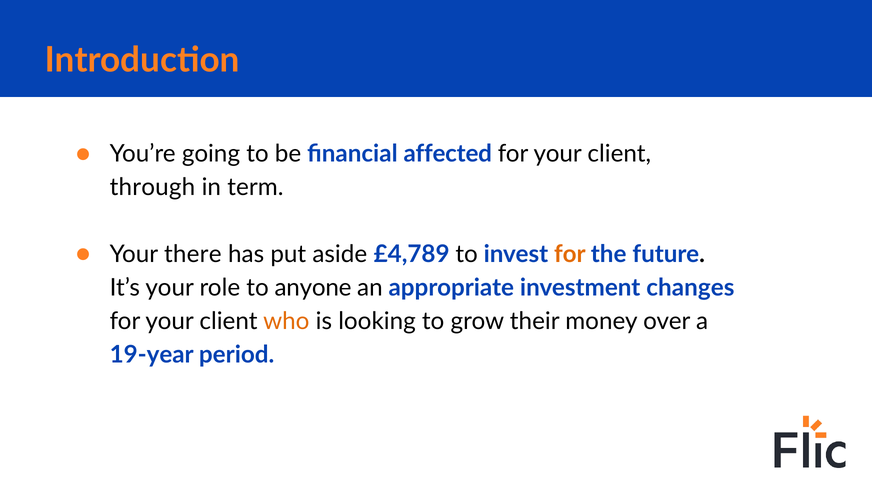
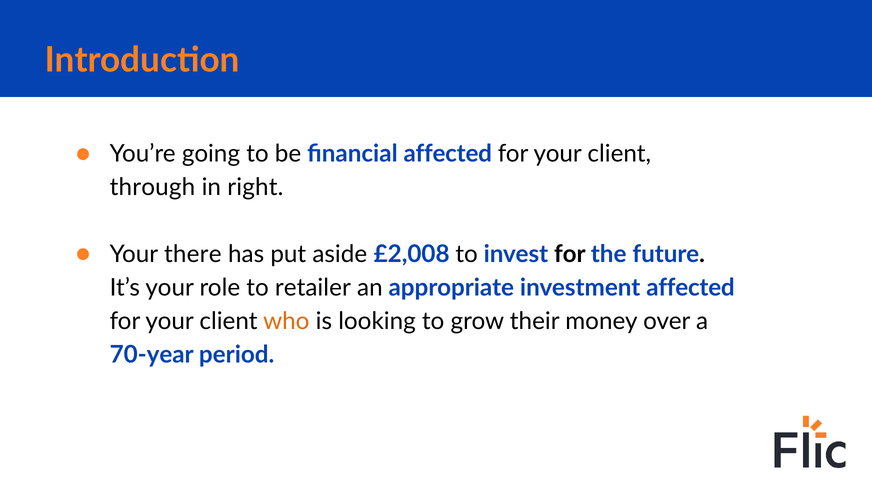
term: term -> right
£4,789: £4,789 -> £2,008
for at (570, 254) colour: orange -> black
anyone: anyone -> retailer
investment changes: changes -> affected
19-year: 19-year -> 70-year
